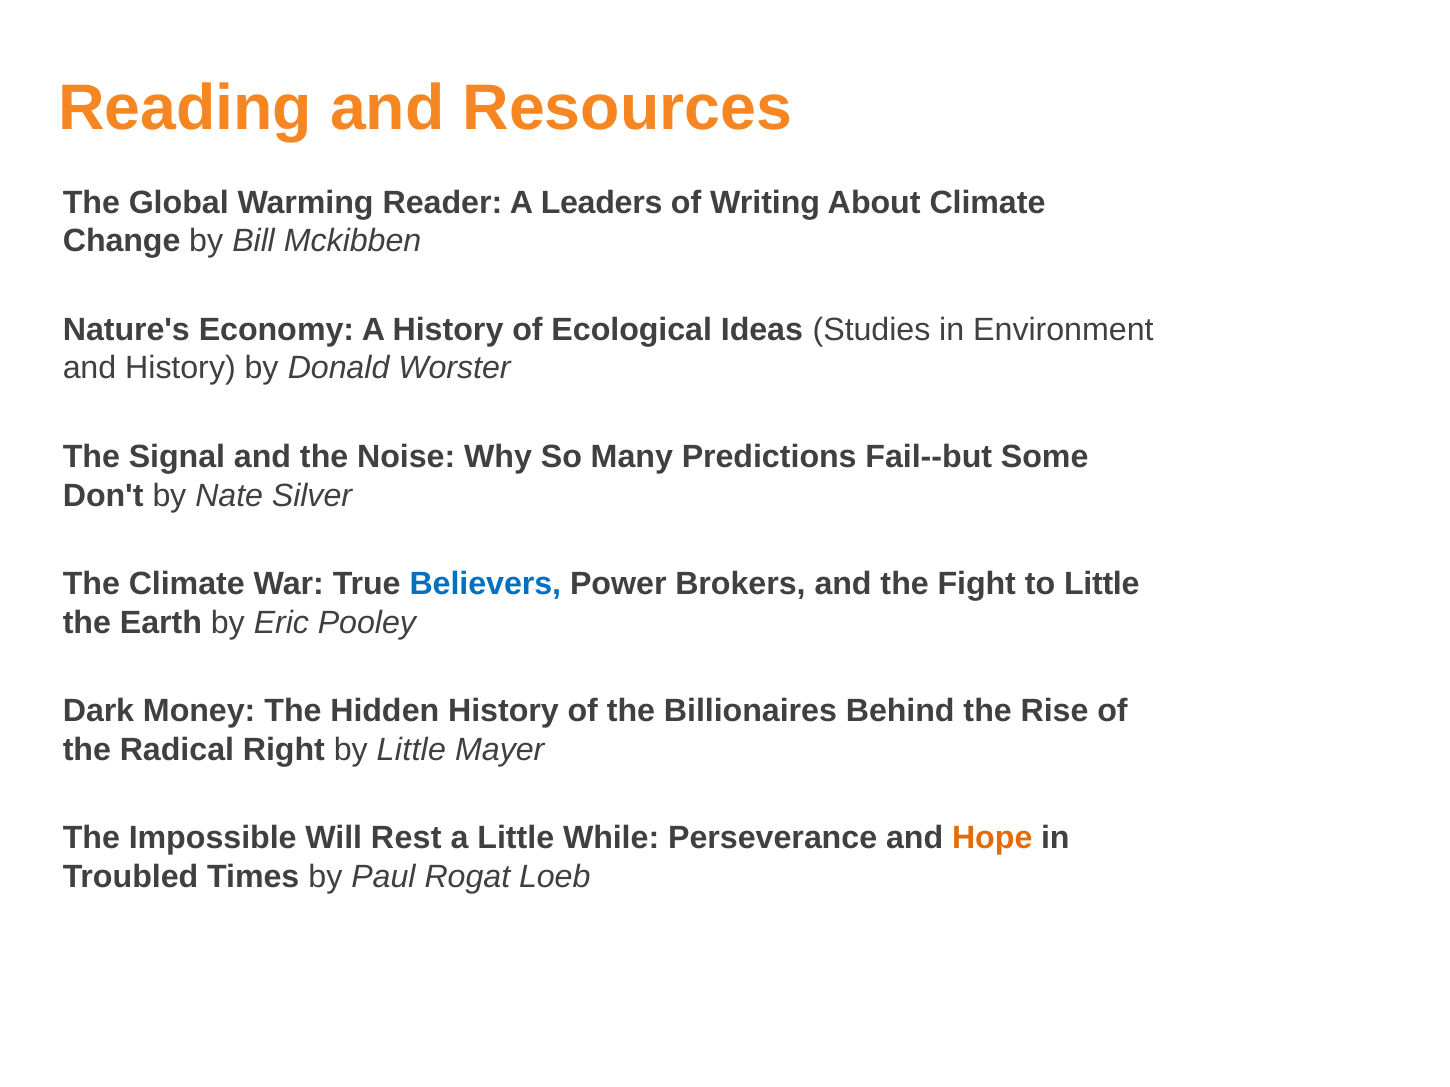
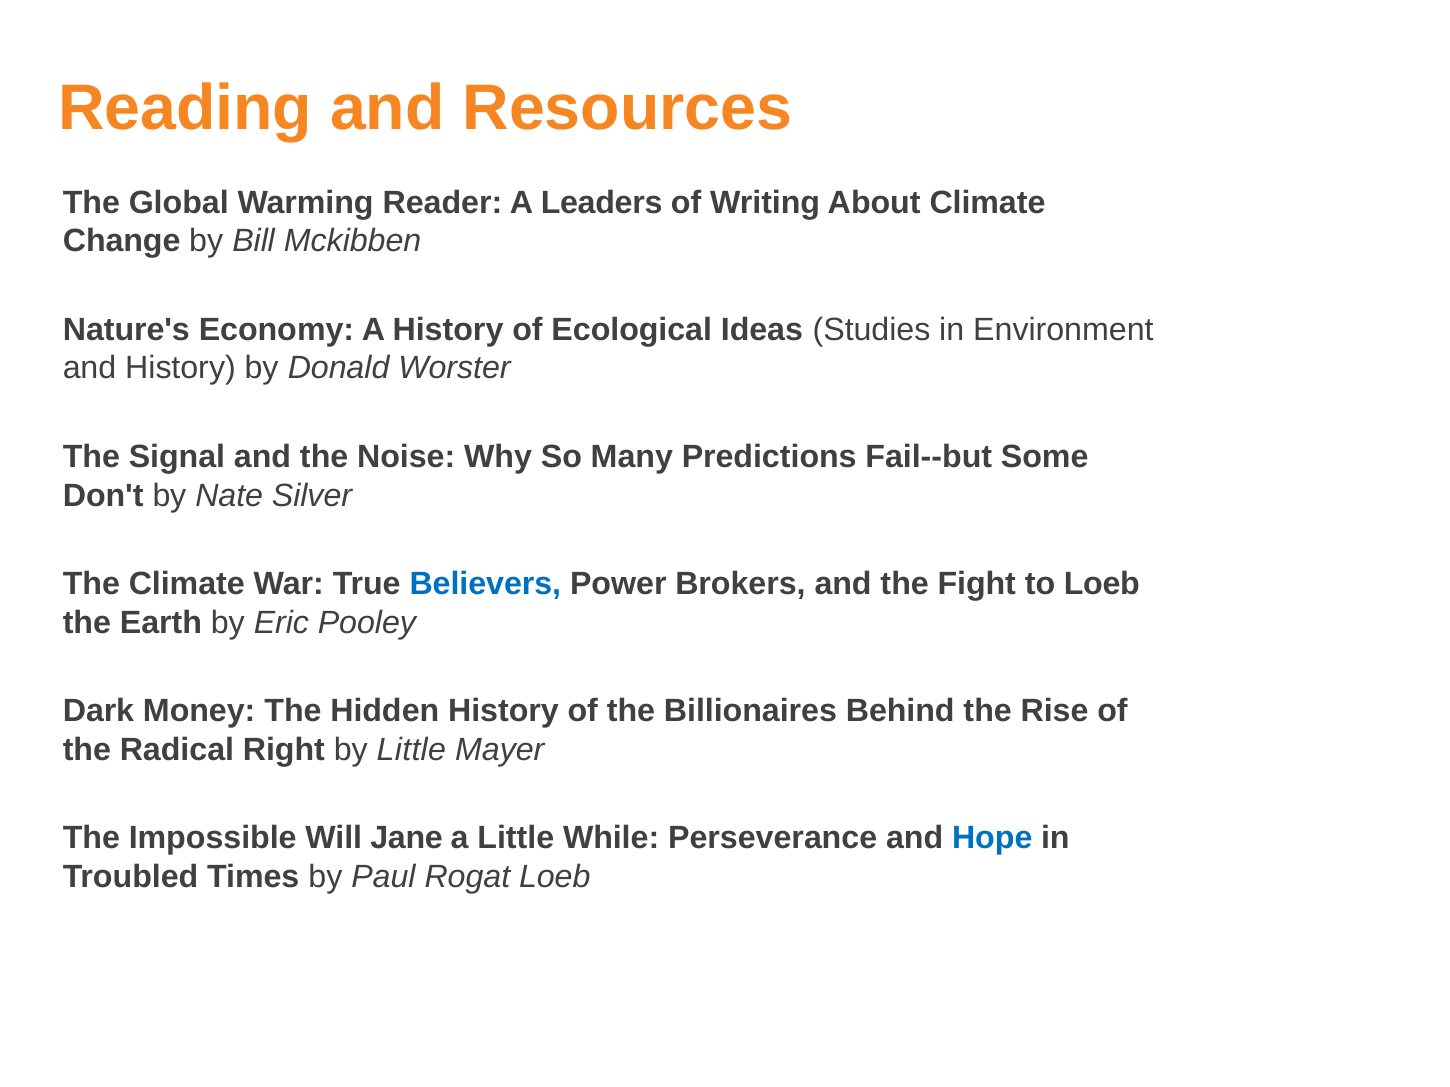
to Little: Little -> Loeb
Rest: Rest -> Jane
Hope colour: orange -> blue
